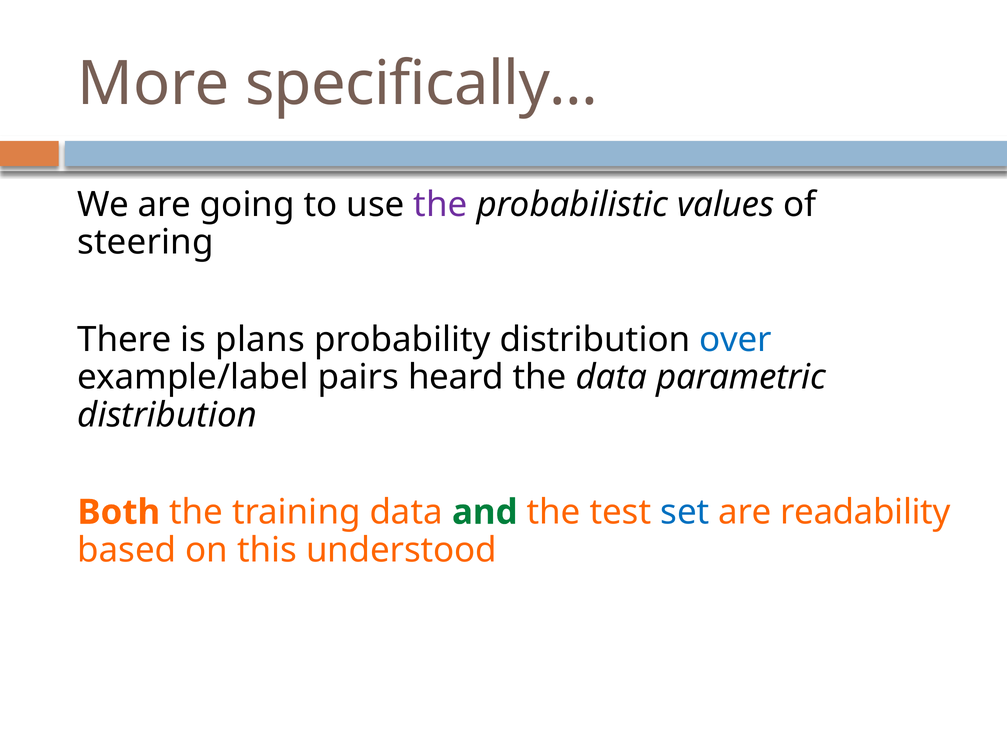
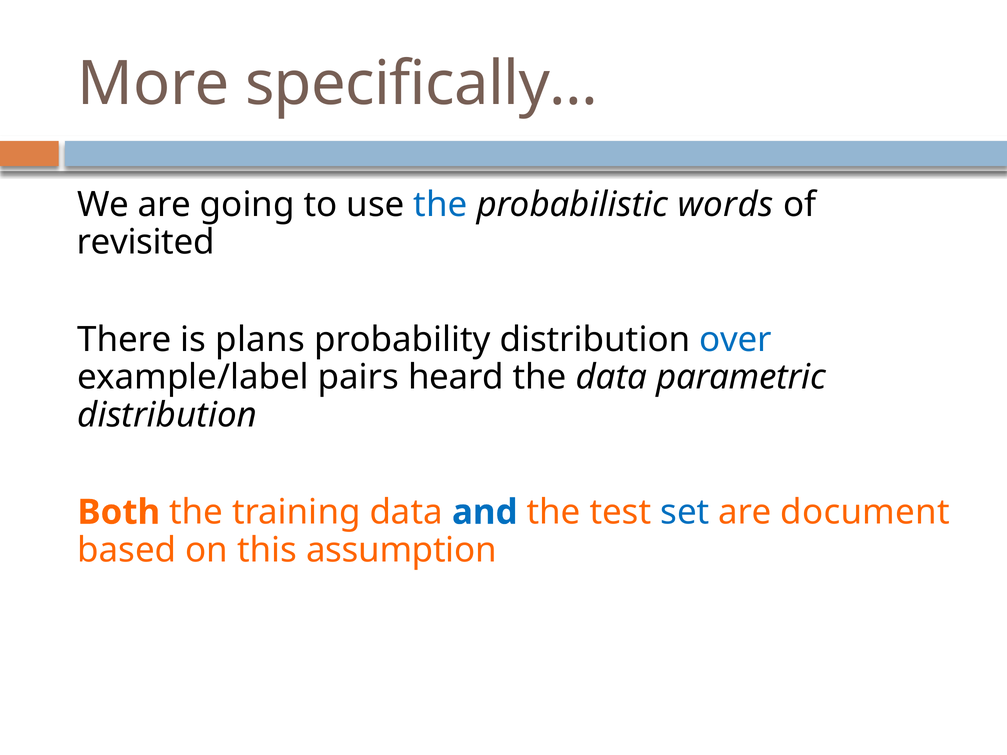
the at (440, 205) colour: purple -> blue
values: values -> words
steering: steering -> revisited
and colour: green -> blue
readability: readability -> document
understood: understood -> assumption
